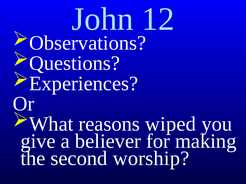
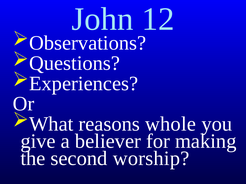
wiped: wiped -> whole
